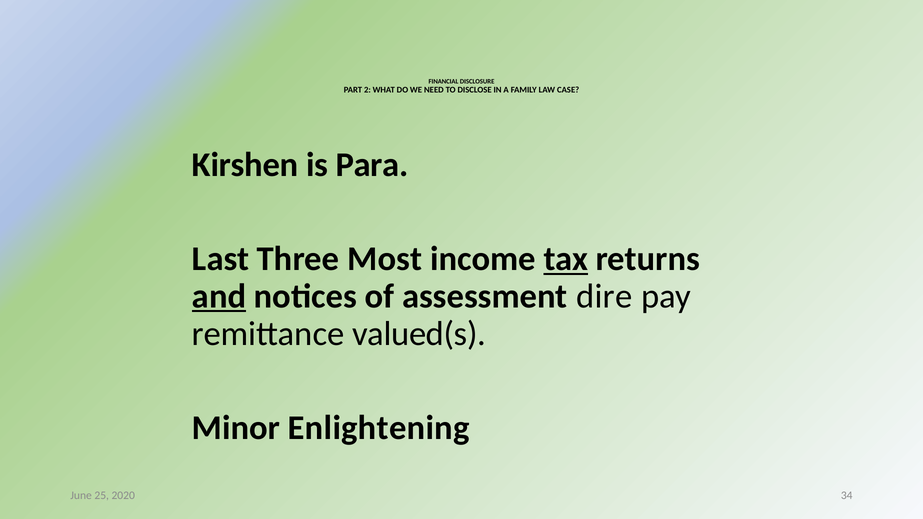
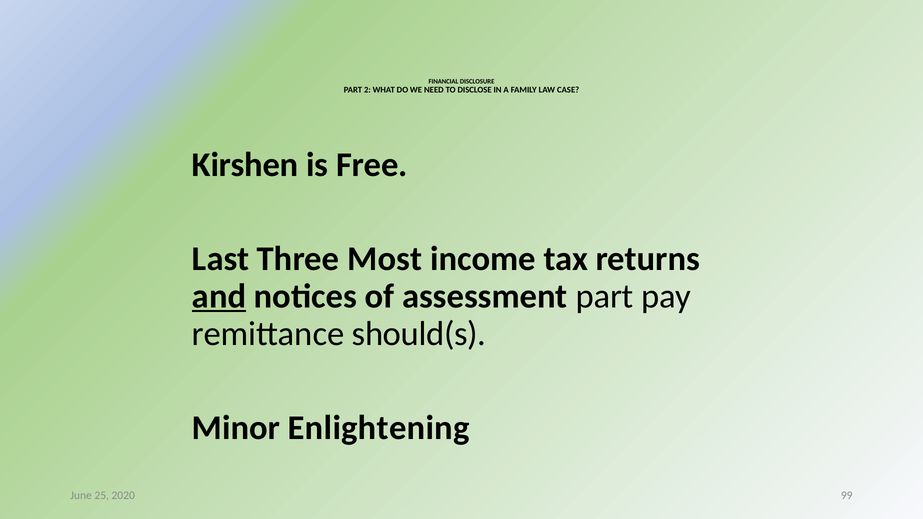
Para: Para -> Free
tax underline: present -> none
assessment dire: dire -> part
valued(s: valued(s -> should(s
34: 34 -> 99
